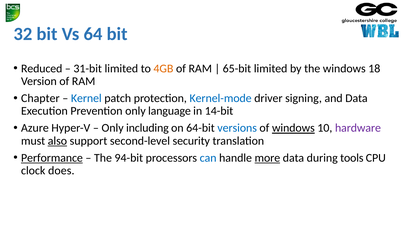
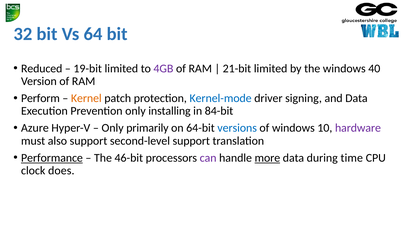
31-bit: 31-bit -> 19-bit
4GB colour: orange -> purple
65-bit: 65-bit -> 21-bit
18: 18 -> 40
Chapter: Chapter -> Perform
Kernel colour: blue -> orange
language: language -> installing
14-bit: 14-bit -> 84-bit
including: including -> primarily
windows at (293, 128) underline: present -> none
also underline: present -> none
second-level security: security -> support
94-bit: 94-bit -> 46-bit
can colour: blue -> purple
tools: tools -> time
